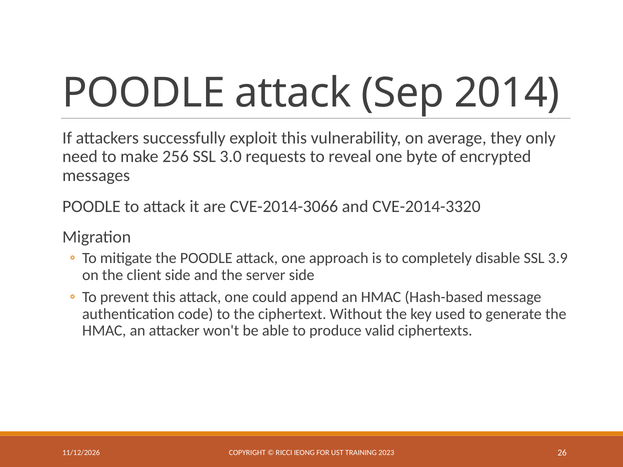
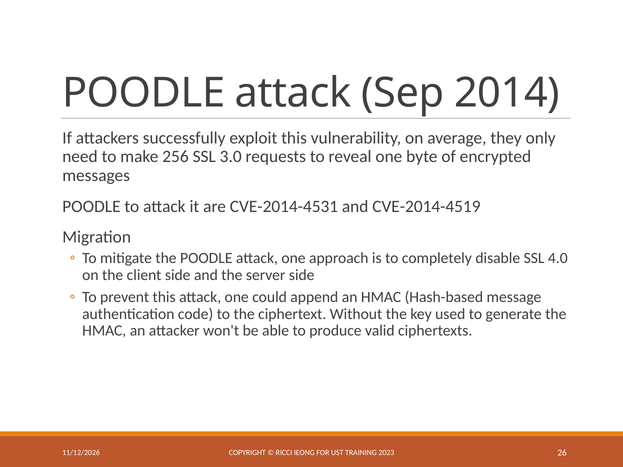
CVE-2014-3066: CVE-2014-3066 -> CVE-2014-4531
CVE-2014-3320: CVE-2014-3320 -> CVE-2014-4519
3.9: 3.9 -> 4.0
